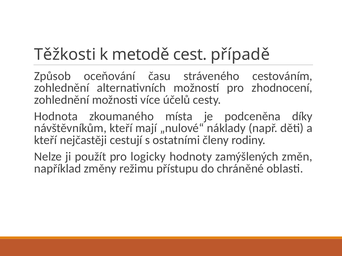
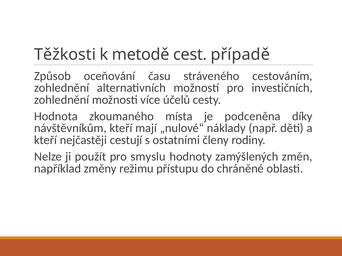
zhodnocení: zhodnocení -> investičních
logicky: logicky -> smyslu
